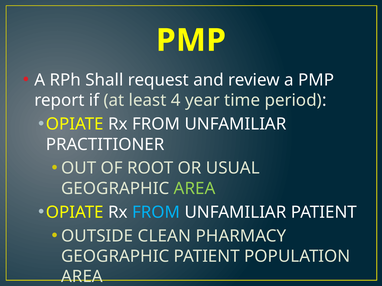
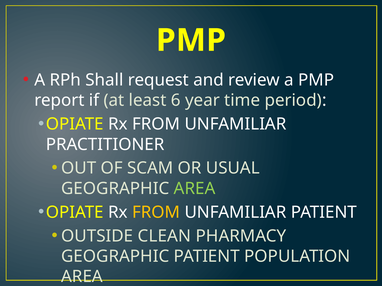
4: 4 -> 6
ROOT: ROOT -> SCAM
FROM at (156, 213) colour: light blue -> yellow
